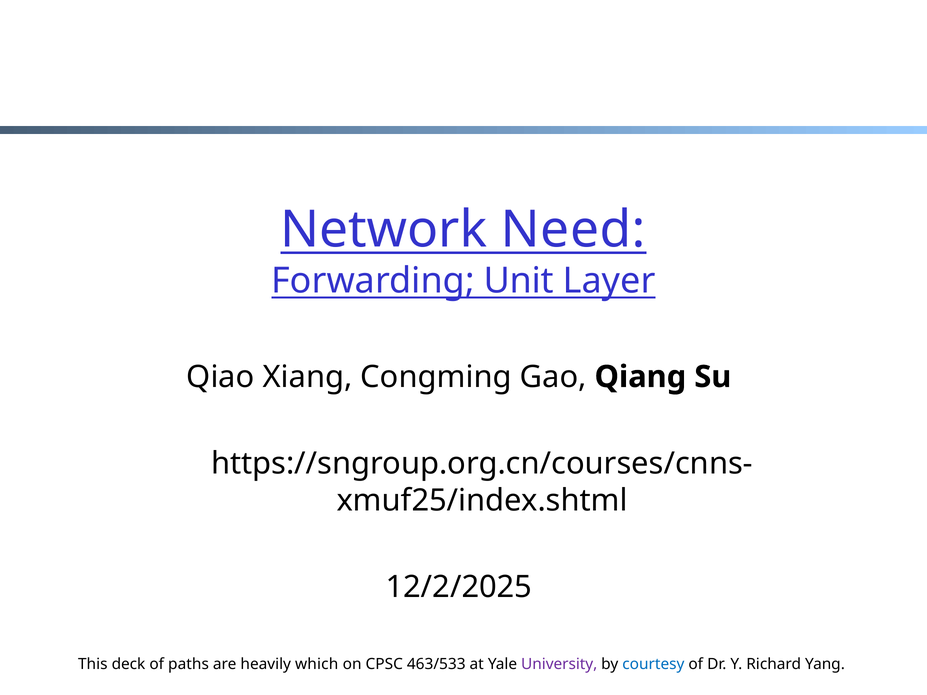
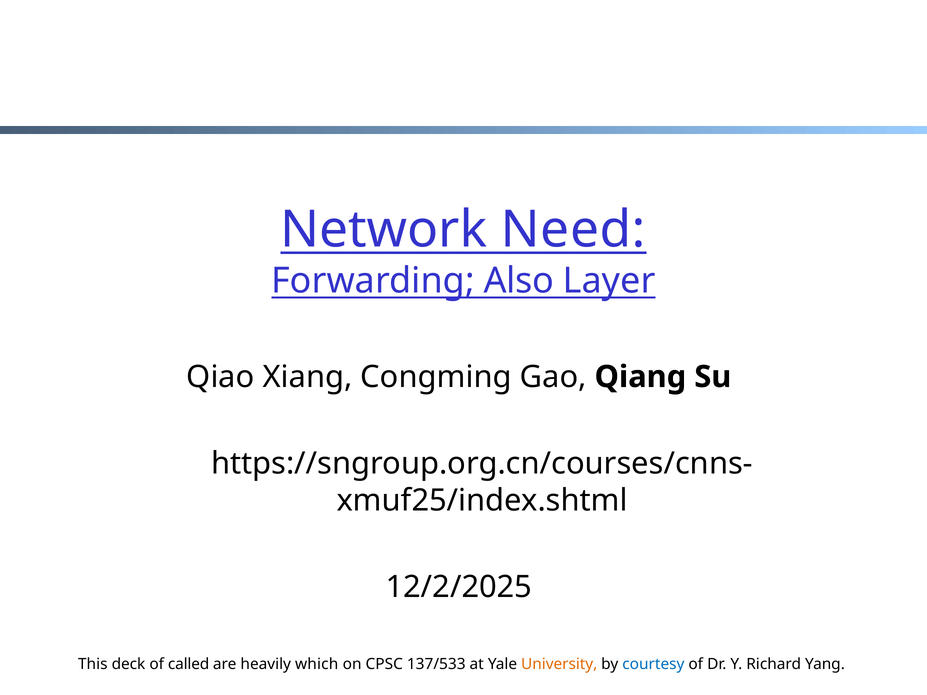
Unit: Unit -> Also
paths: paths -> called
463/533: 463/533 -> 137/533
University colour: purple -> orange
